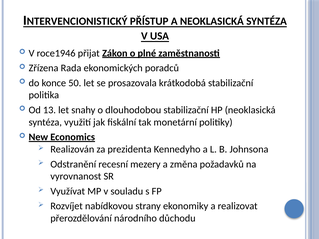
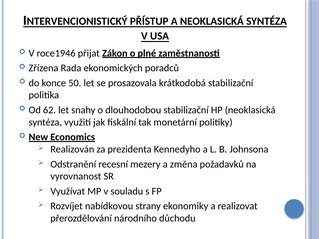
13: 13 -> 62
